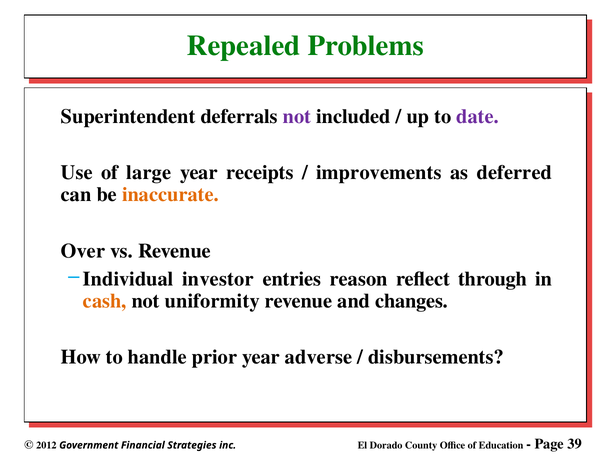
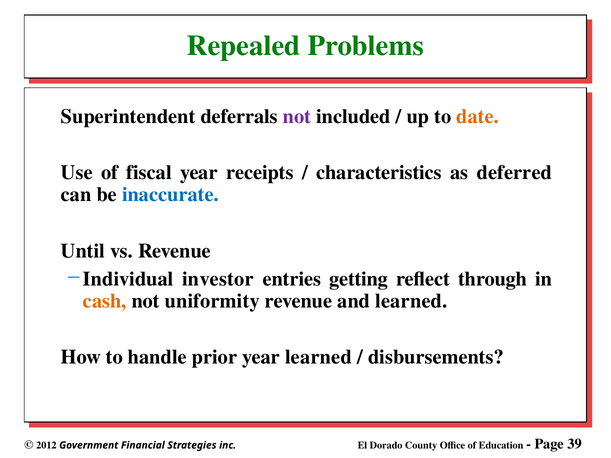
date colour: purple -> orange
large: large -> fiscal
improvements: improvements -> characteristics
inaccurate colour: orange -> blue
Over: Over -> Until
reason: reason -> getting
and changes: changes -> learned
year adverse: adverse -> learned
